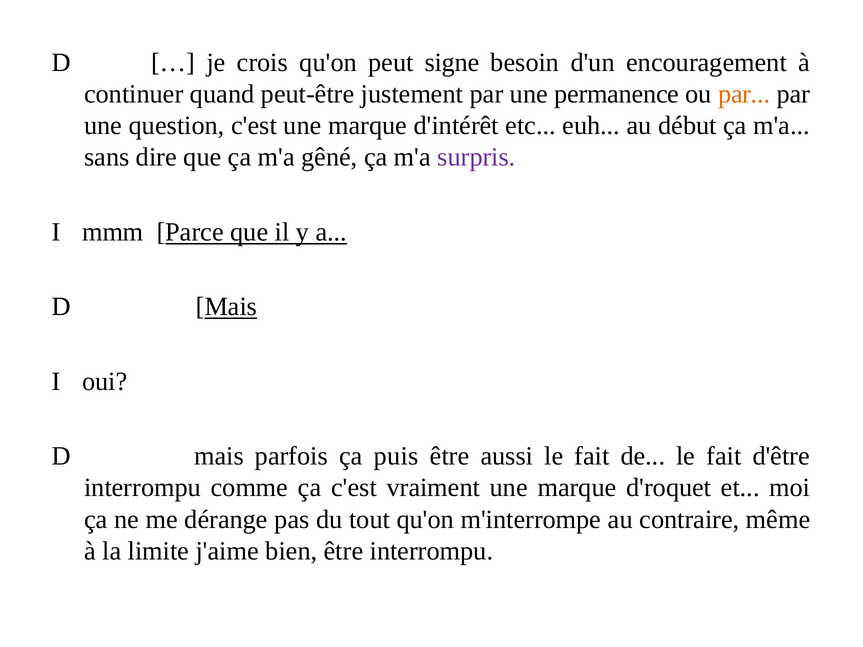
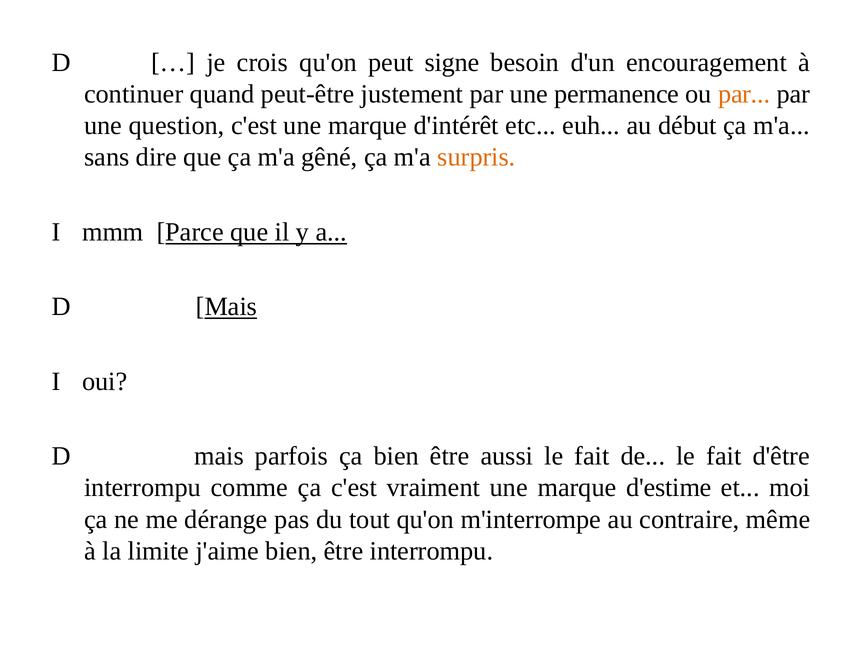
surpris colour: purple -> orange
ça puis: puis -> bien
d'roquet: d'roquet -> d'estime
